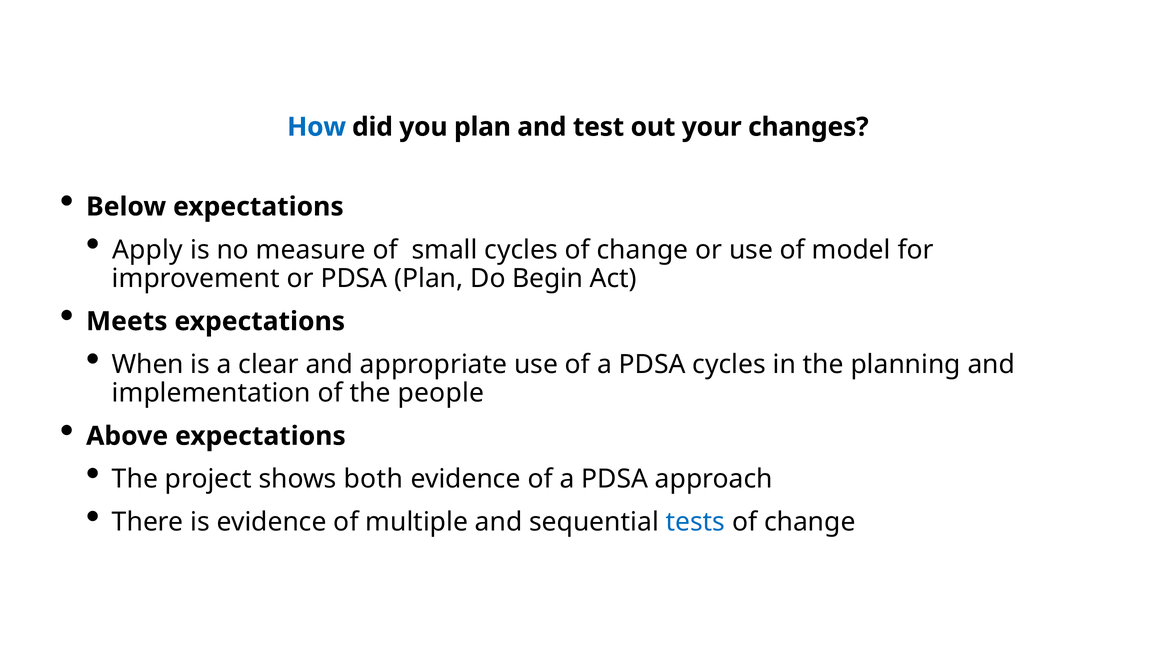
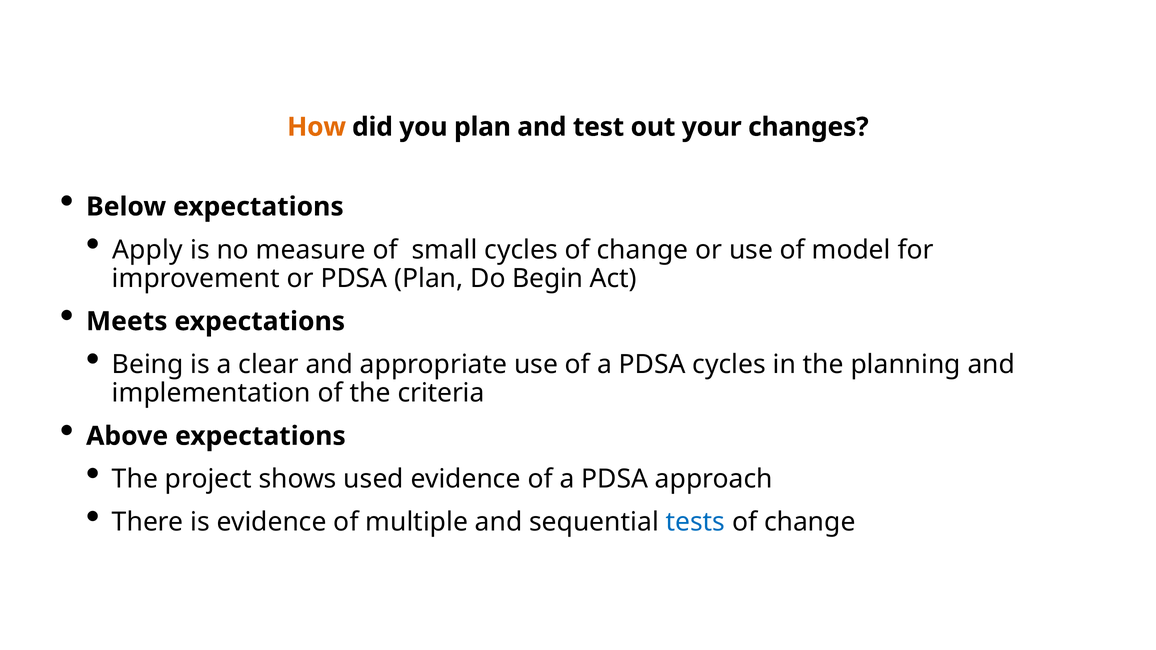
How colour: blue -> orange
When: When -> Being
people: people -> criteria
both: both -> used
